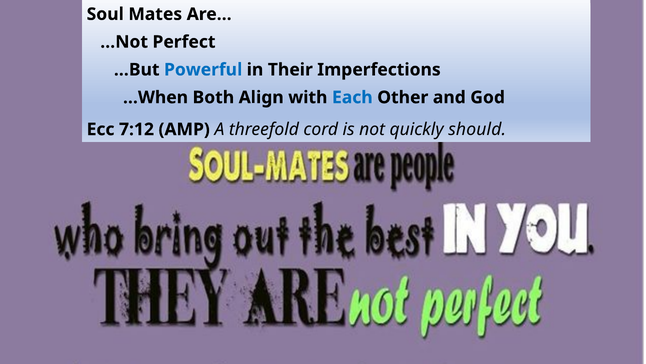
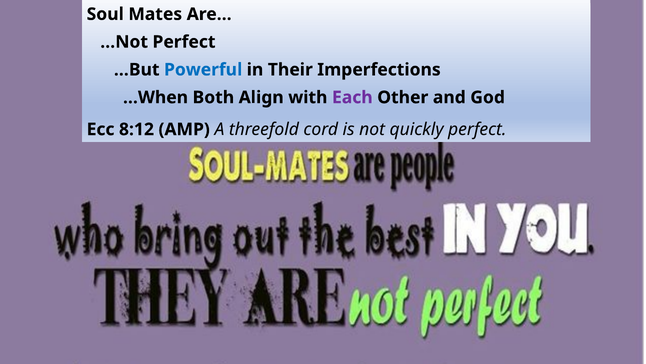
Each colour: blue -> purple
7:12: 7:12 -> 8:12
quickly should: should -> perfect
